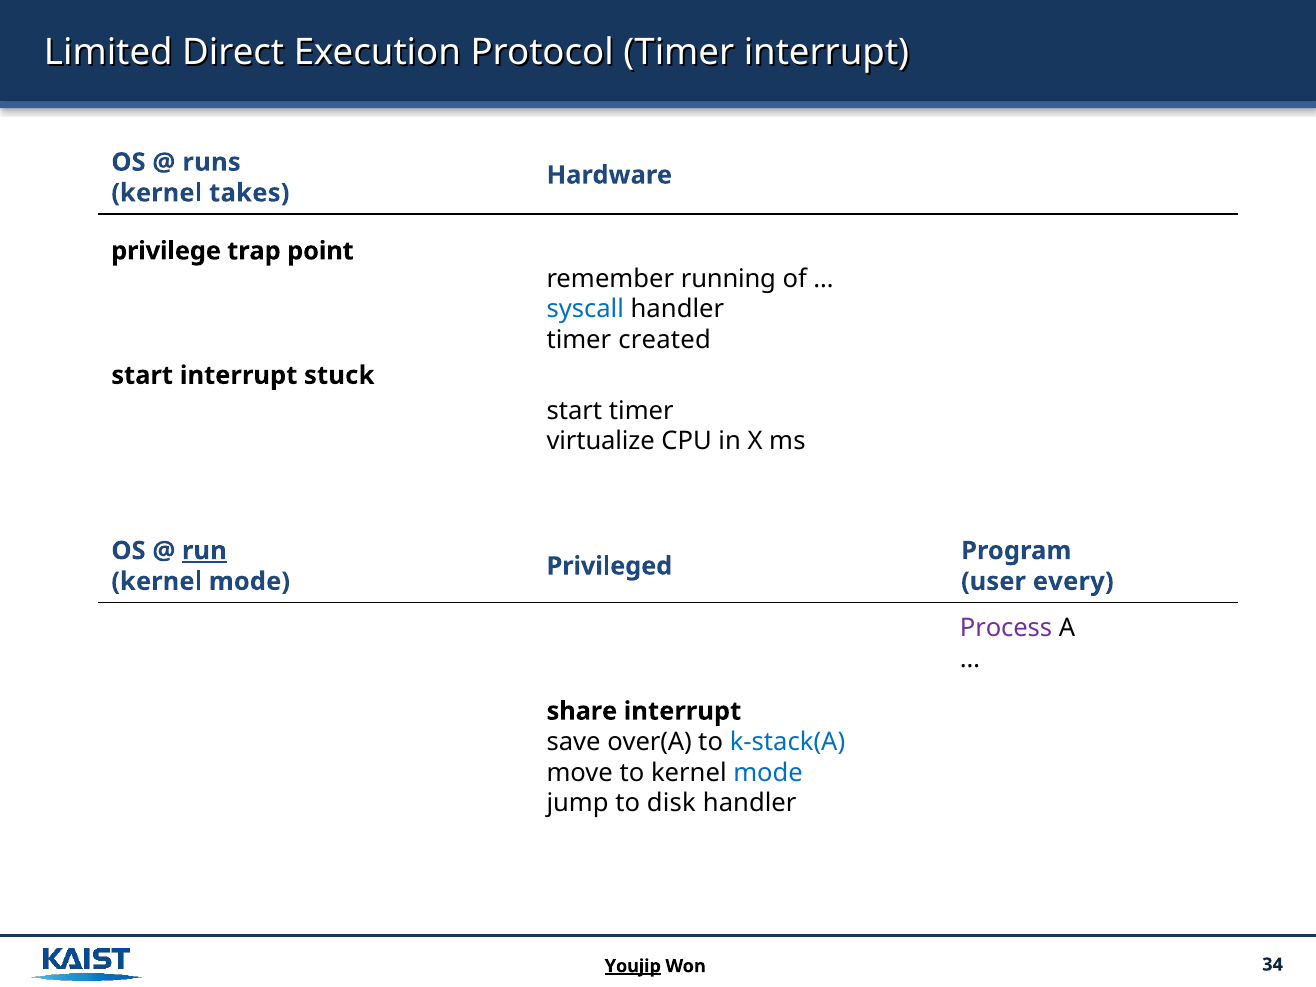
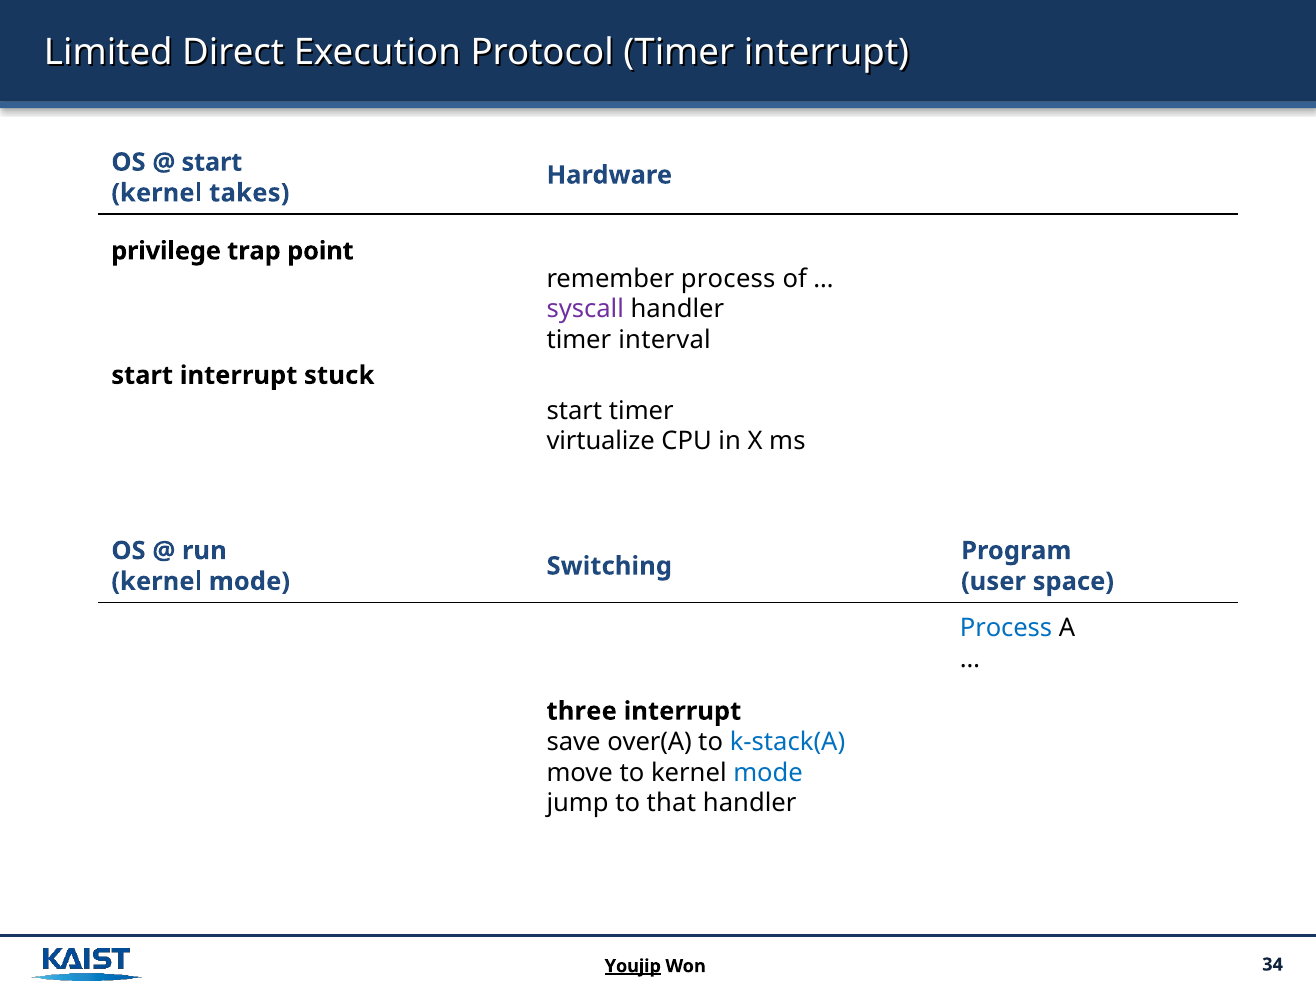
runs at (212, 162): runs -> start
remember running: running -> process
syscall colour: blue -> purple
created: created -> interval
run underline: present -> none
Privileged: Privileged -> Switching
every: every -> space
Process at (1006, 628) colour: purple -> blue
share: share -> three
disk: disk -> that
